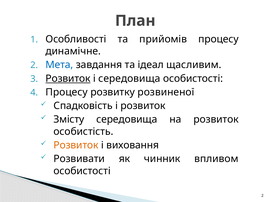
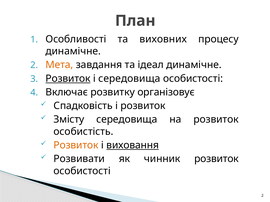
прийомів: прийомів -> виховних
Мета colour: blue -> orange
ідеал щасливим: щасливим -> динамічне
Процесу at (67, 92): Процесу -> Включає
розвиненої: розвиненої -> організовує
виховання underline: none -> present
чинник впливом: впливом -> розвиток
